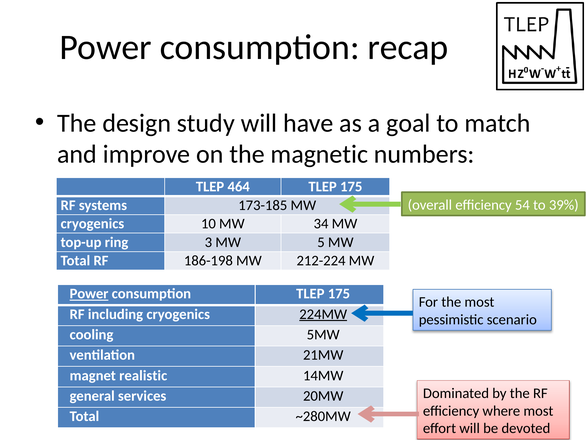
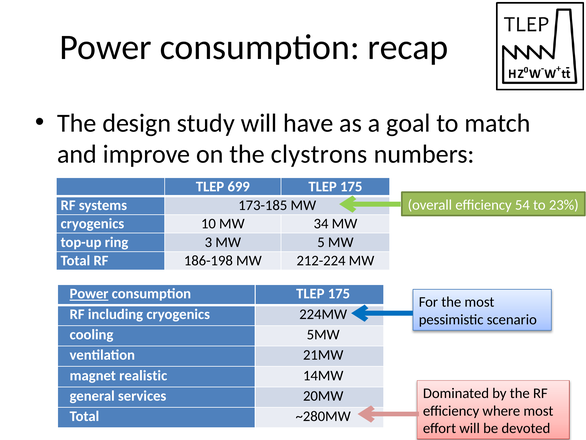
magnetic: magnetic -> clystrons
464: 464 -> 699
39%: 39% -> 23%
224MW underline: present -> none
